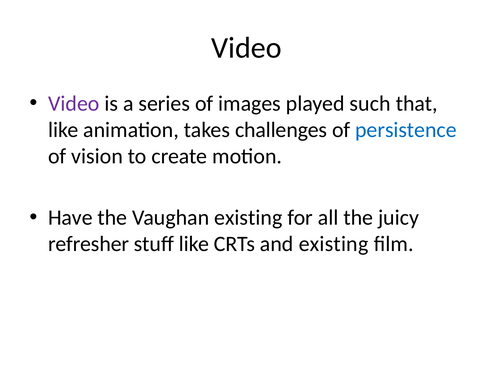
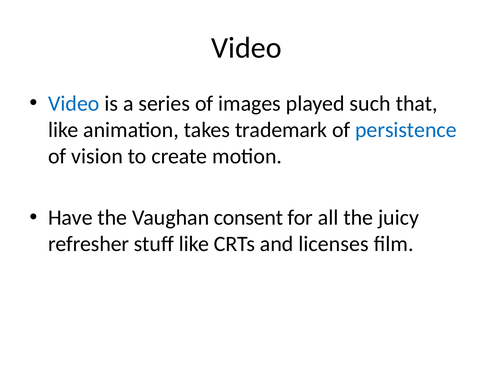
Video at (74, 103) colour: purple -> blue
challenges: challenges -> trademark
Vaughan existing: existing -> consent
and existing: existing -> licenses
